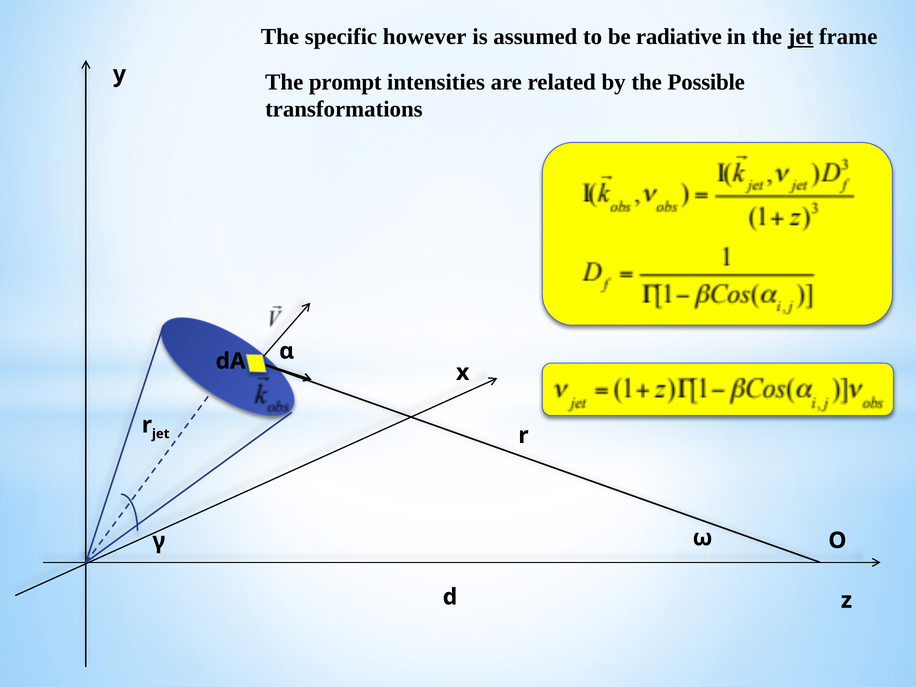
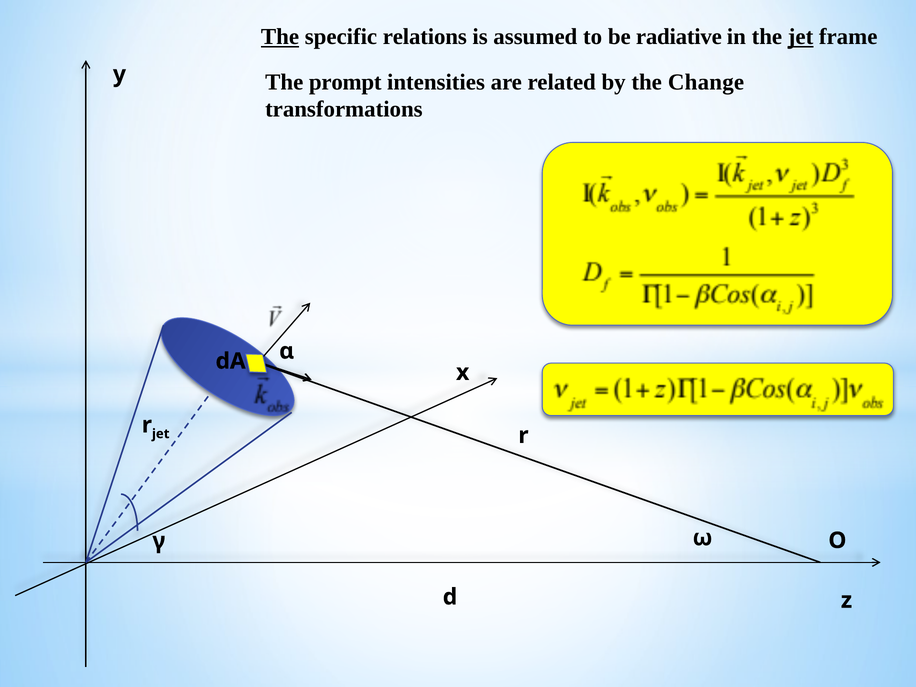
The at (280, 37) underline: none -> present
however: however -> relations
Possible: Possible -> Change
